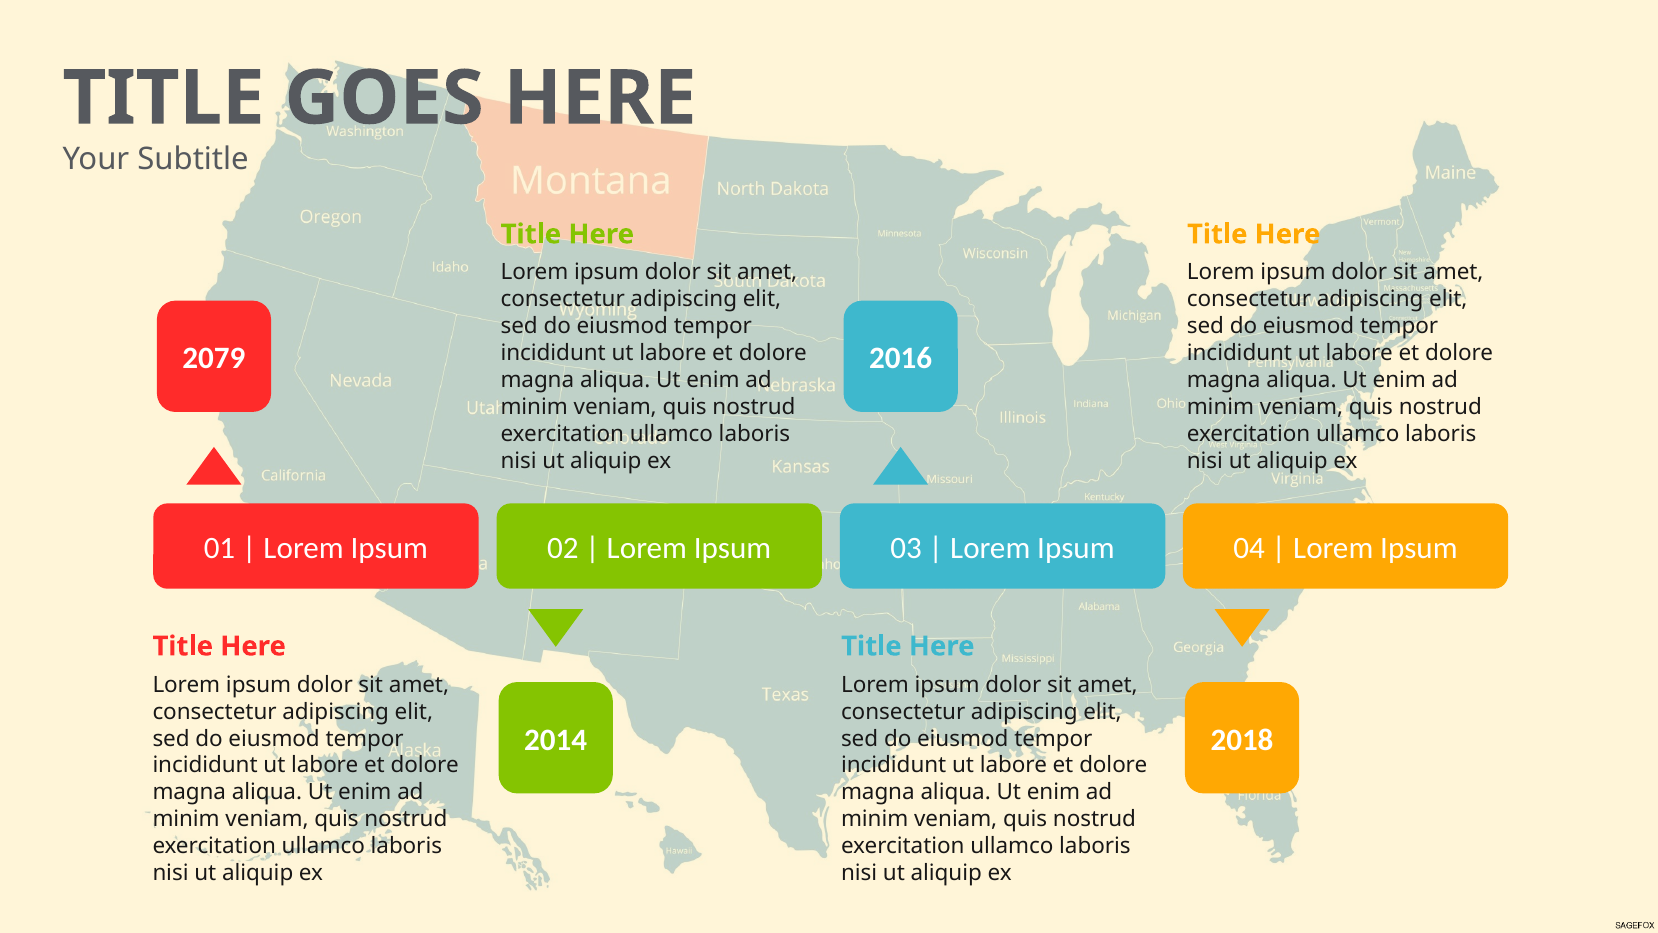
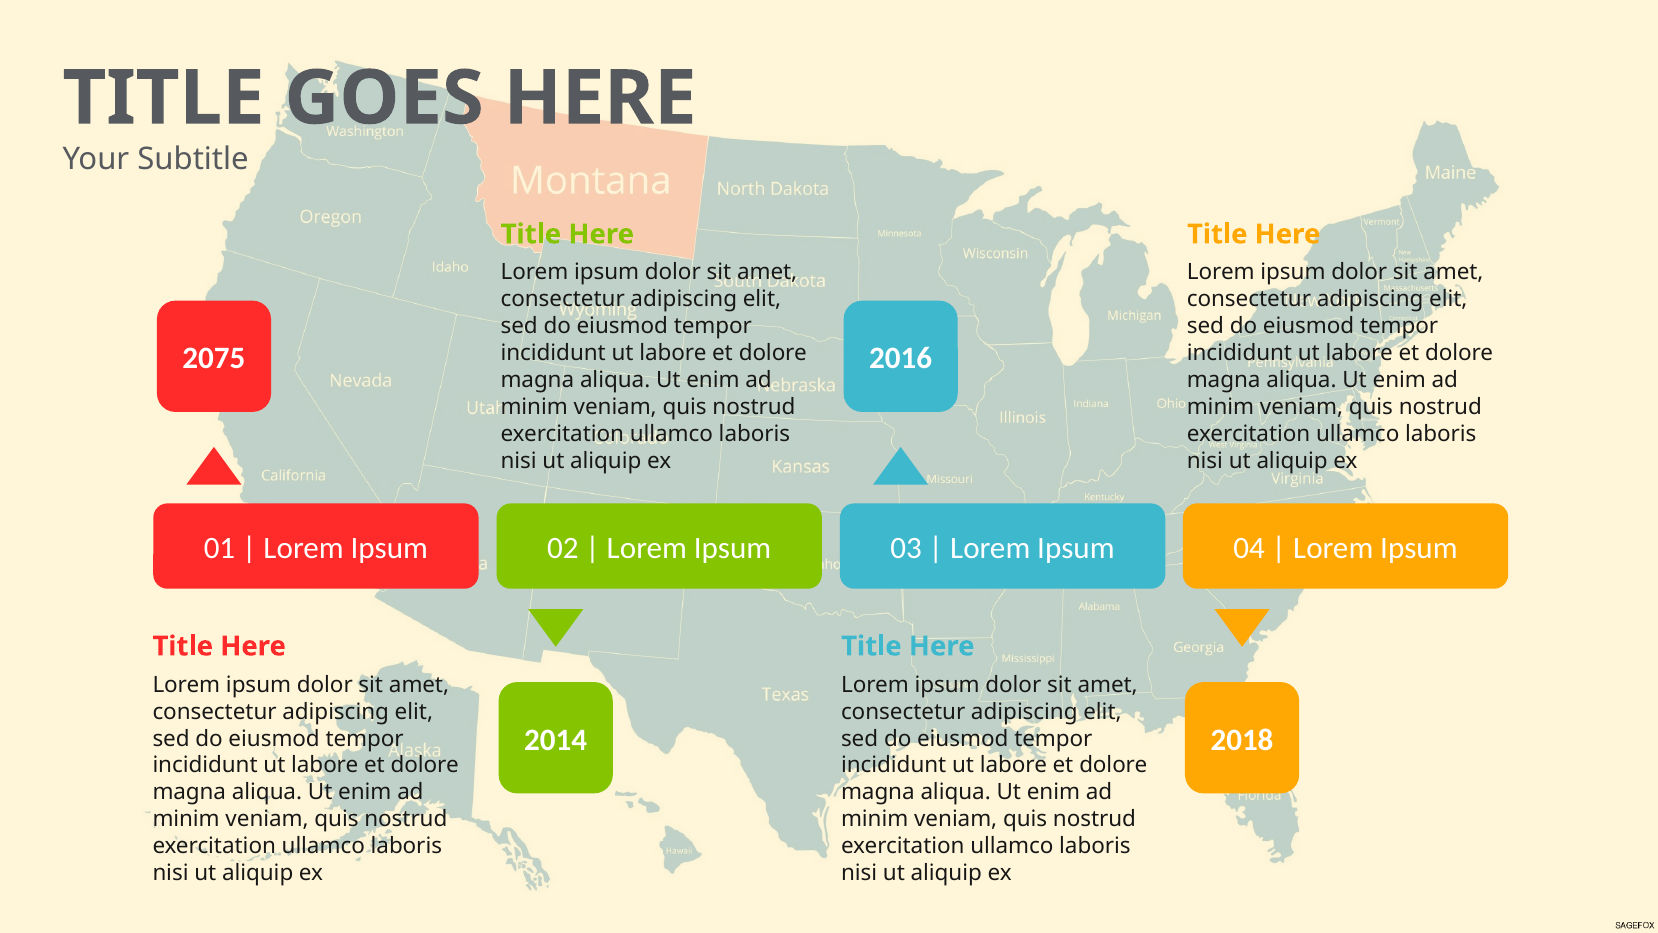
2079: 2079 -> 2075
